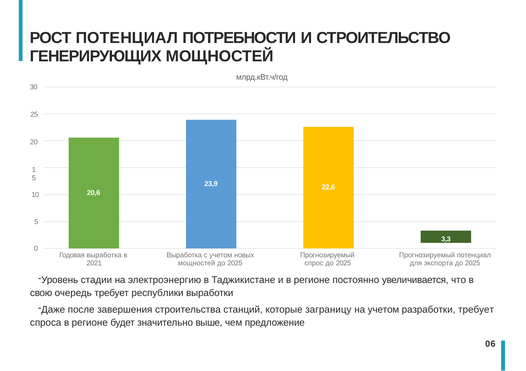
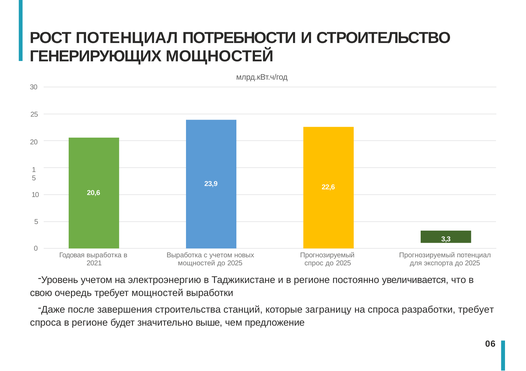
Уровень стадии: стадии -> учетом
требует республики: республики -> мощностей
на учетом: учетом -> спроса
